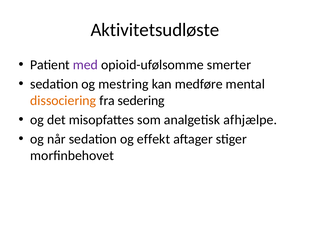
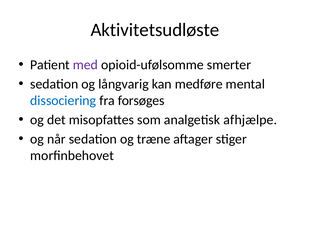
mestring: mestring -> långvarig
dissociering colour: orange -> blue
sedering: sedering -> forsøges
effekt: effekt -> træne
